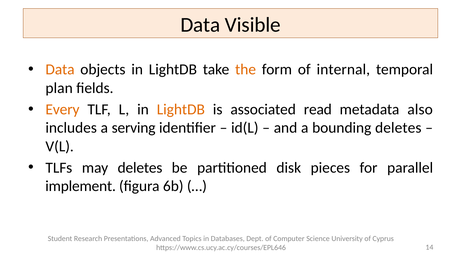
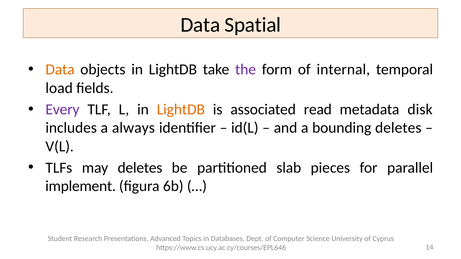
Visible: Visible -> Spatial
the colour: orange -> purple
plan: plan -> load
Every colour: orange -> purple
also: also -> disk
serving: serving -> always
disk: disk -> slab
